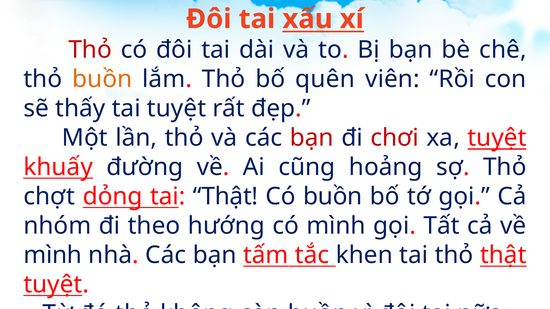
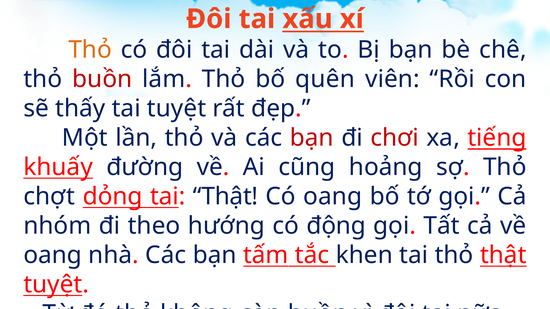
Thỏ at (90, 50) colour: red -> orange
buồn at (102, 79) colour: orange -> red
xa tuyệt: tuyệt -> tiếng
Có buồn: buồn -> oang
có mình: mình -> động
mình at (53, 255): mình -> oang
